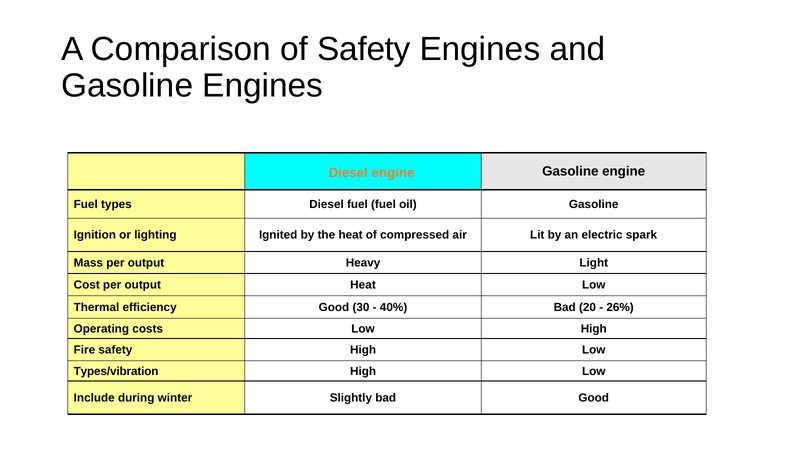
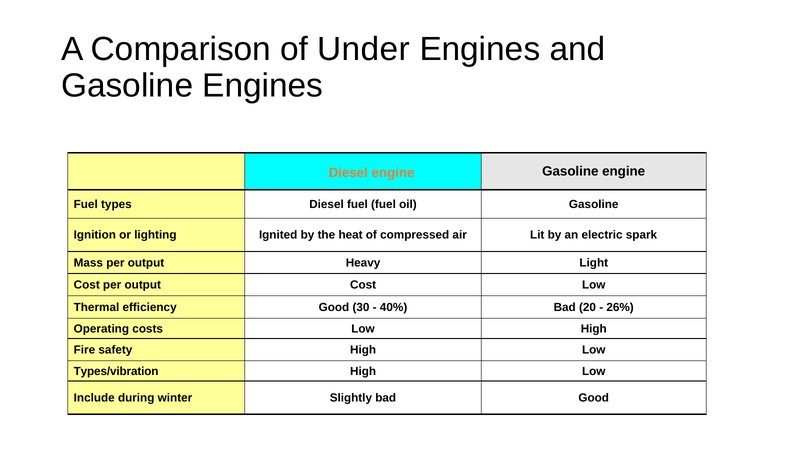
of Safety: Safety -> Under
output Heat: Heat -> Cost
